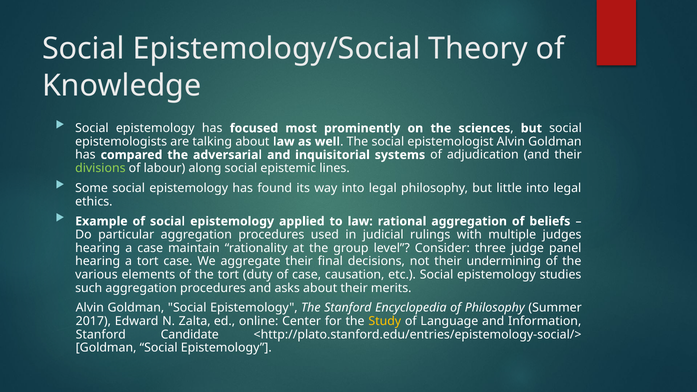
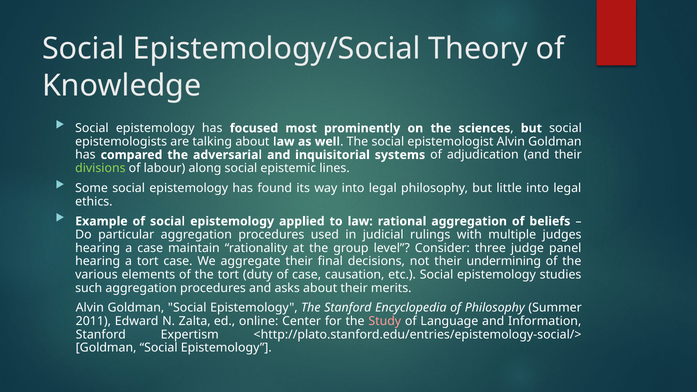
2017: 2017 -> 2011
Study colour: yellow -> pink
Candidate: Candidate -> Expertism
